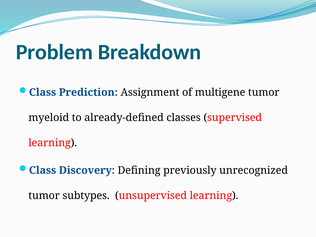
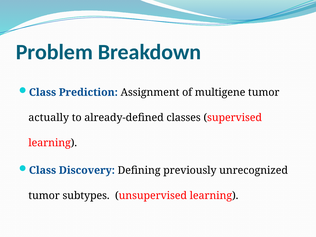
myeloid: myeloid -> actually
